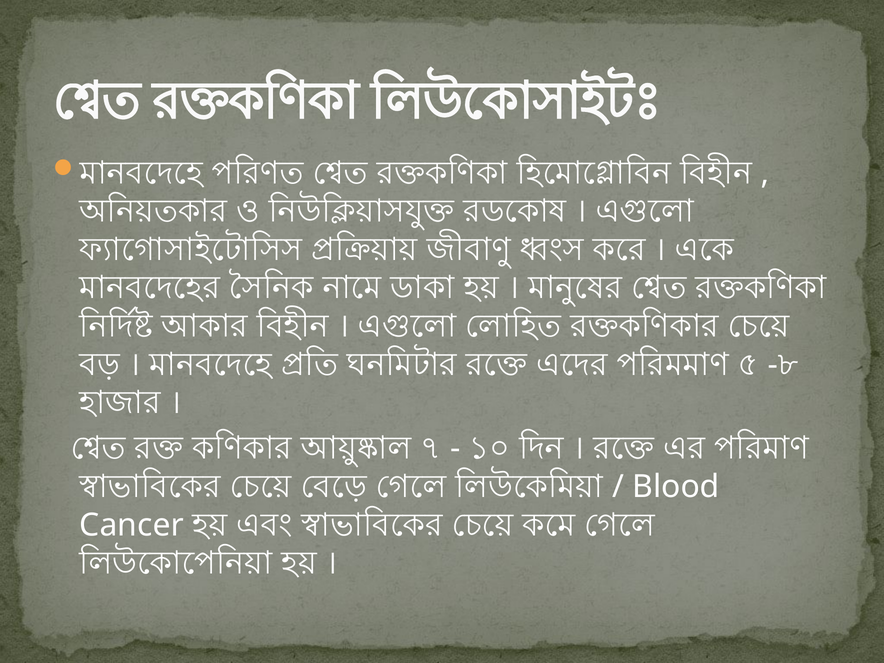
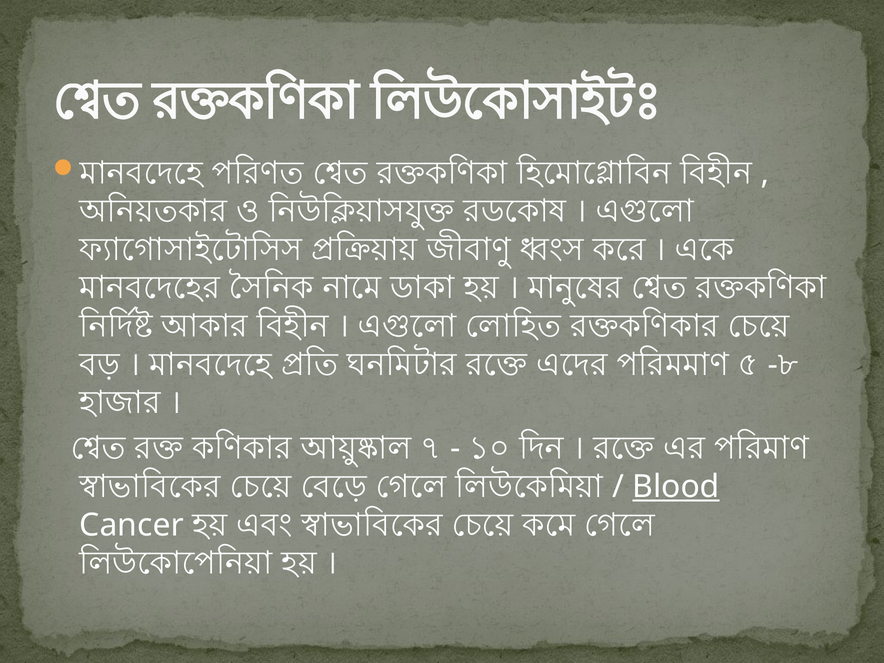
Blood underline: none -> present
